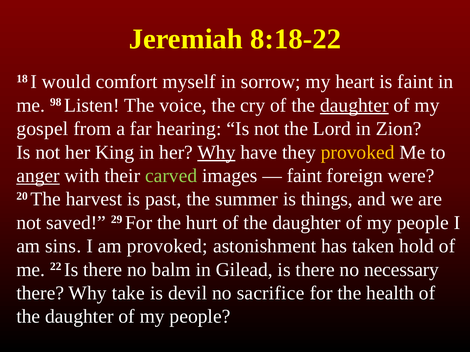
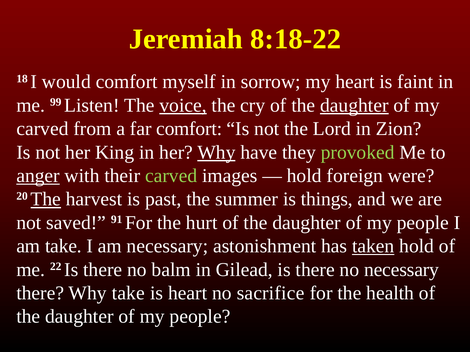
98: 98 -> 99
voice underline: none -> present
gospel at (42, 129): gospel -> carved
far hearing: hearing -> comfort
provoked at (358, 152) colour: yellow -> light green
faint at (304, 176): faint -> hold
The at (46, 199) underline: none -> present
29: 29 -> 91
am sins: sins -> take
am provoked: provoked -> necessary
taken underline: none -> present
is devil: devil -> heart
